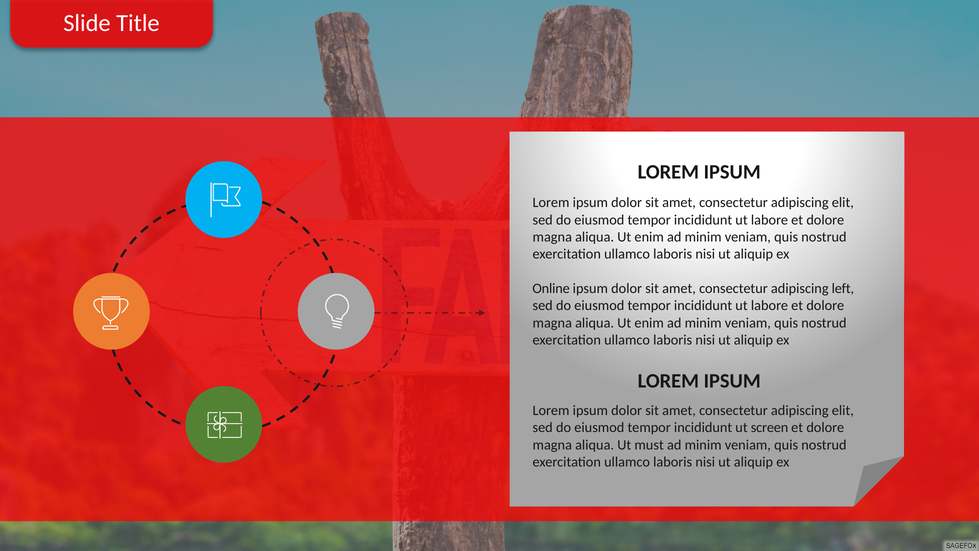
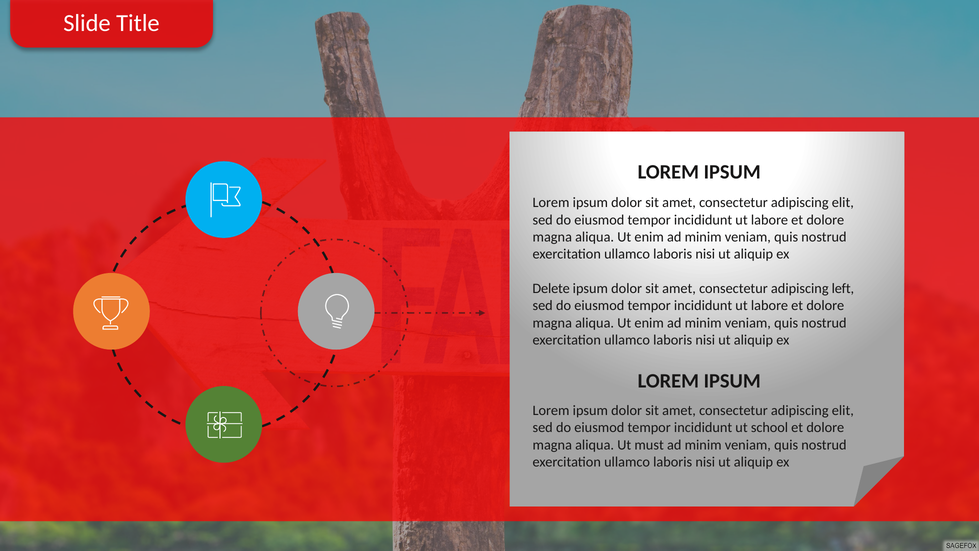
Online: Online -> Delete
screen: screen -> school
